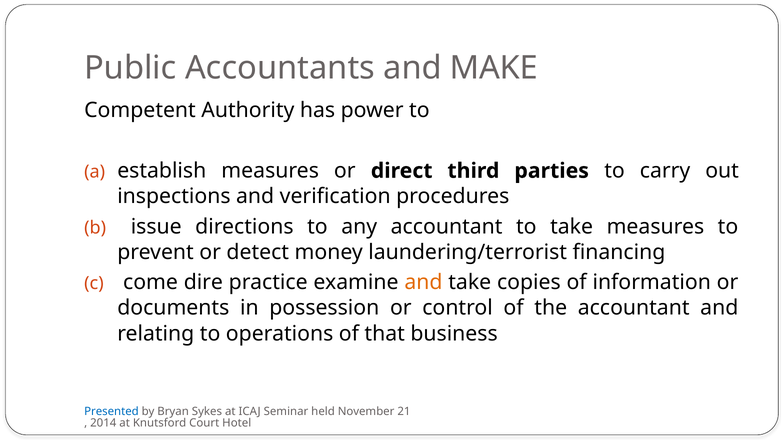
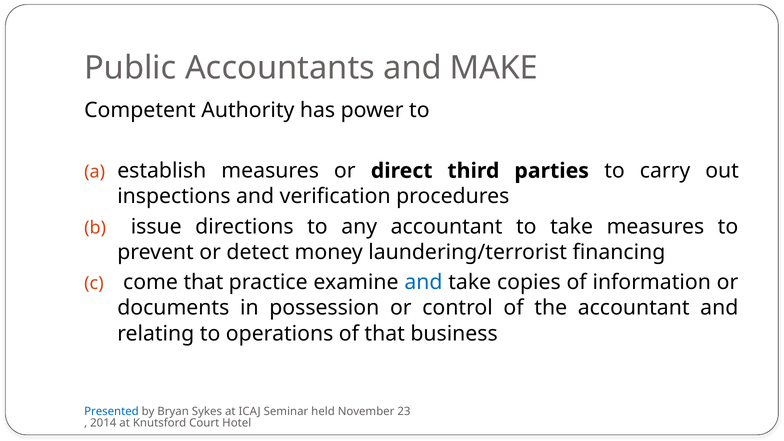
come dire: dire -> that
and at (423, 282) colour: orange -> blue
21: 21 -> 23
